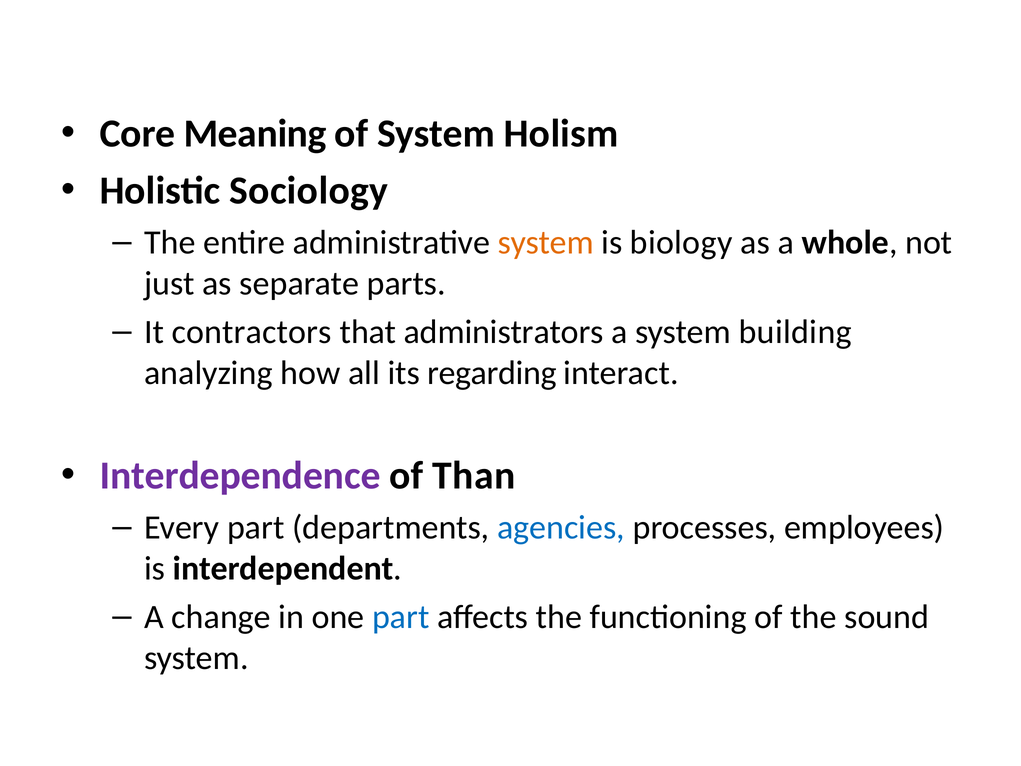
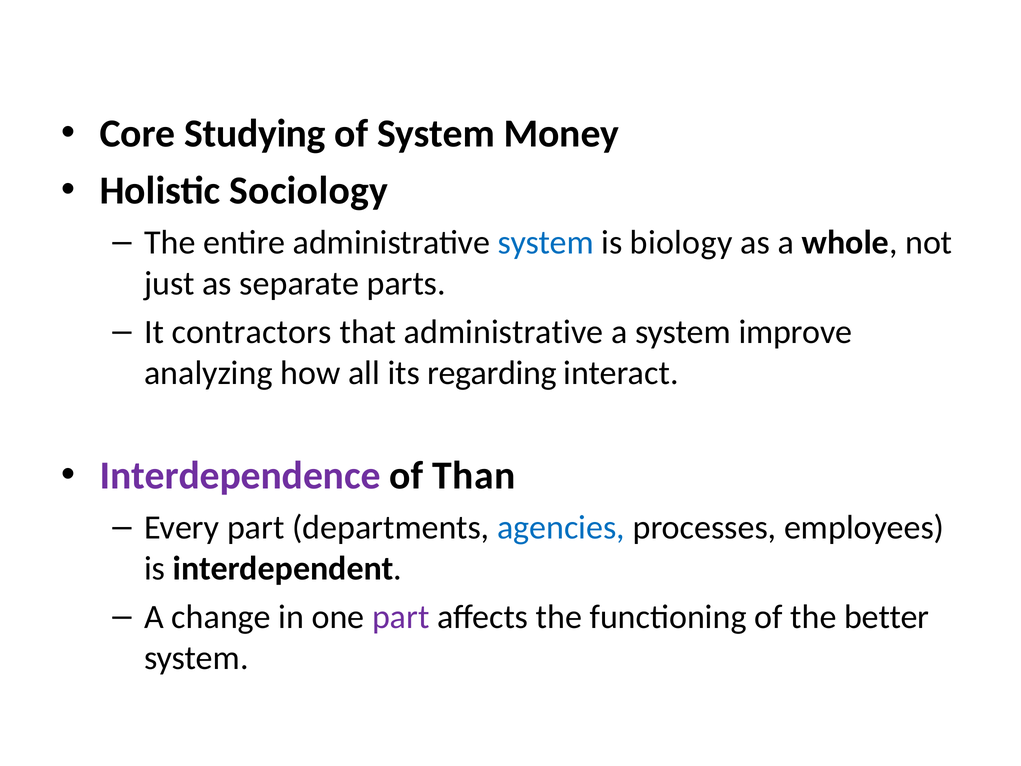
Meaning: Meaning -> Studying
Holism: Holism -> Money
system at (546, 242) colour: orange -> blue
that administrators: administrators -> administrative
building: building -> improve
part at (401, 617) colour: blue -> purple
sound: sound -> better
